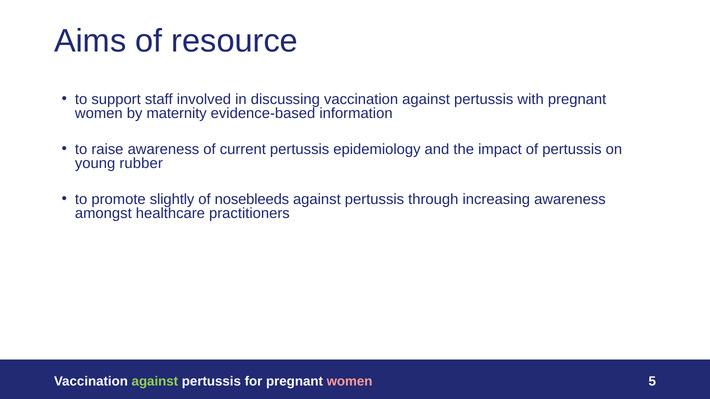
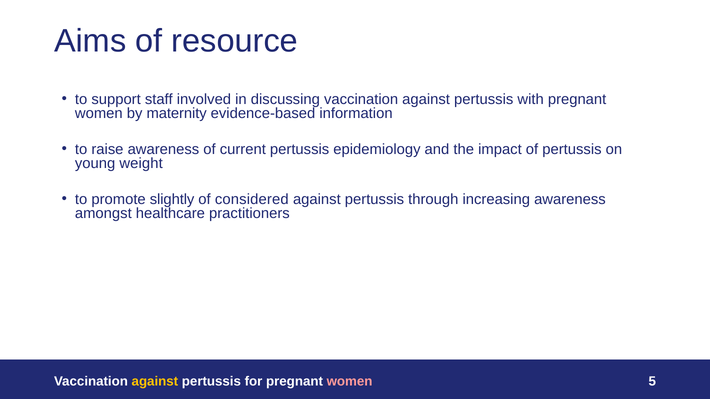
rubber: rubber -> weight
nosebleeds: nosebleeds -> considered
against at (155, 382) colour: light green -> yellow
